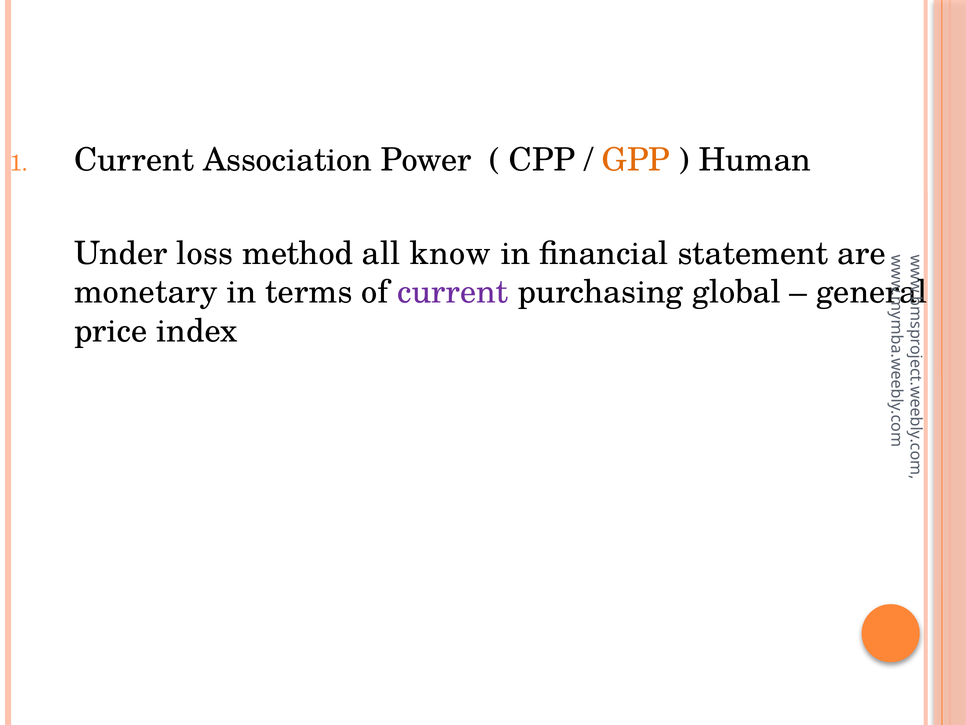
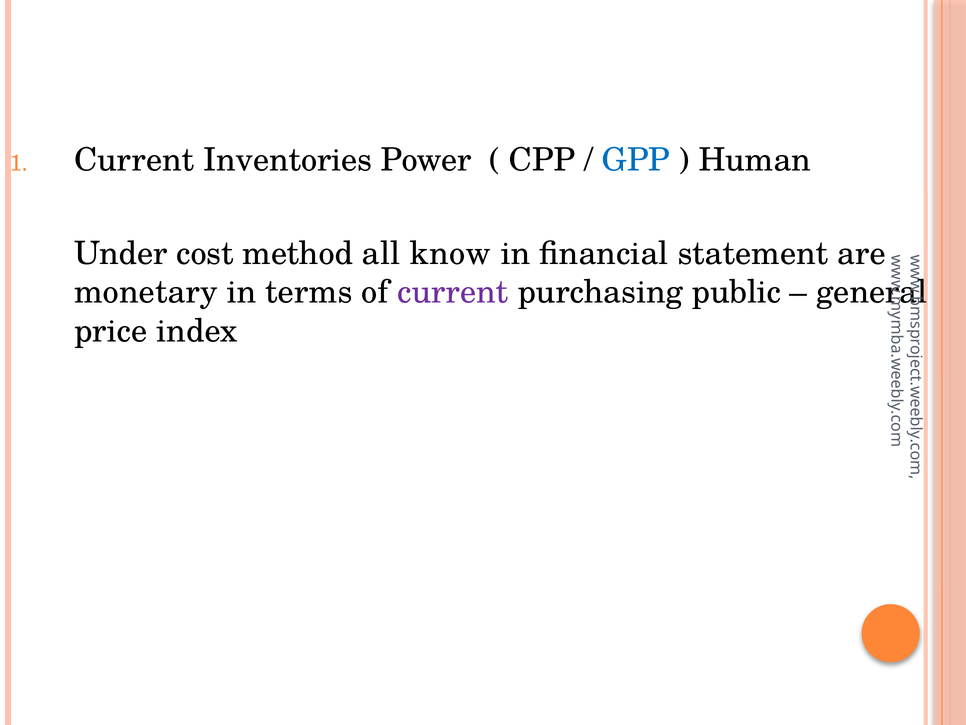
Association: Association -> Inventories
GPP colour: orange -> blue
loss: loss -> cost
global: global -> public
